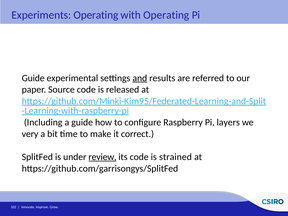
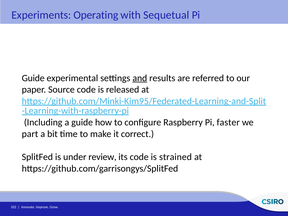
with Operating: Operating -> Sequetual
layers: layers -> faster
very: very -> part
review underline: present -> none
